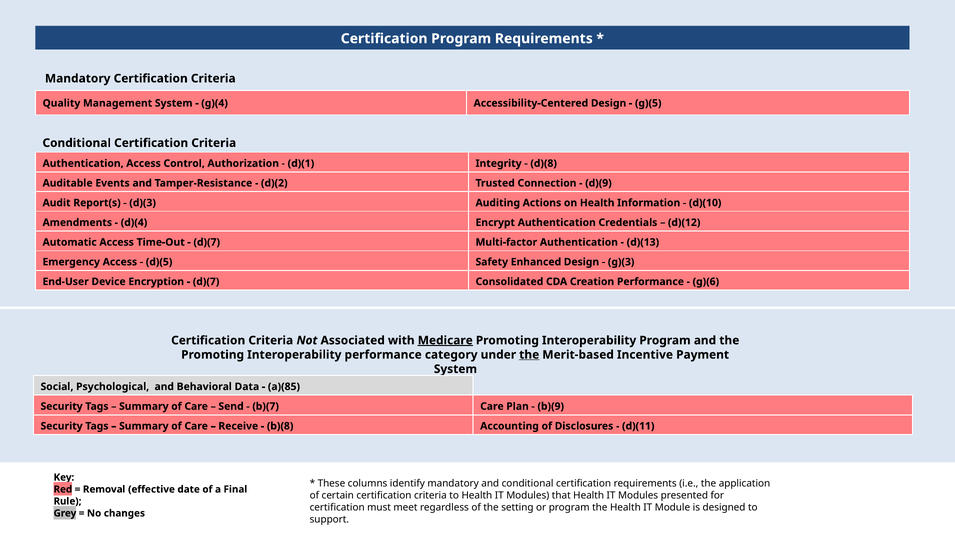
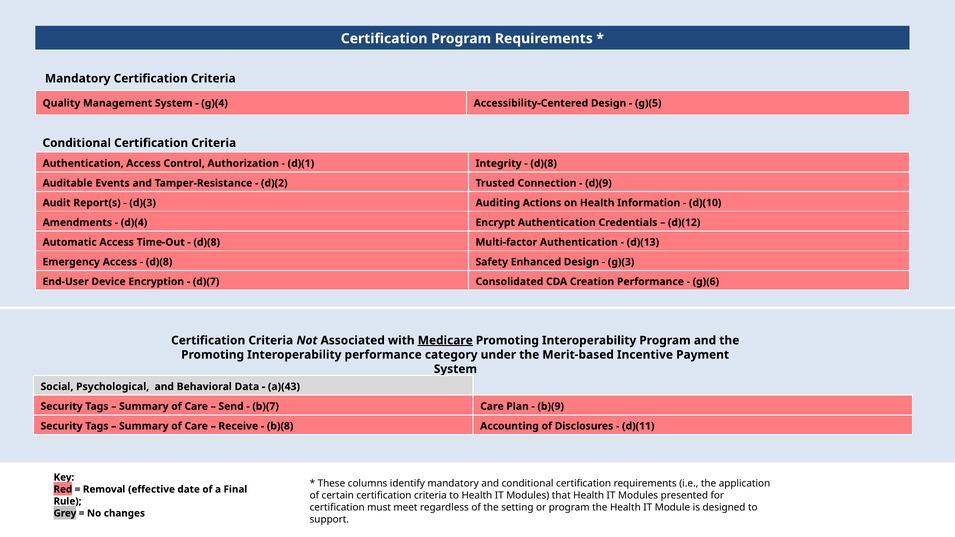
d)(7 at (207, 242): d)(7 -> d)(8
d)(5 at (159, 262): d)(5 -> d)(8
the at (529, 355) underline: present -> none
a)(85: a)(85 -> a)(43
